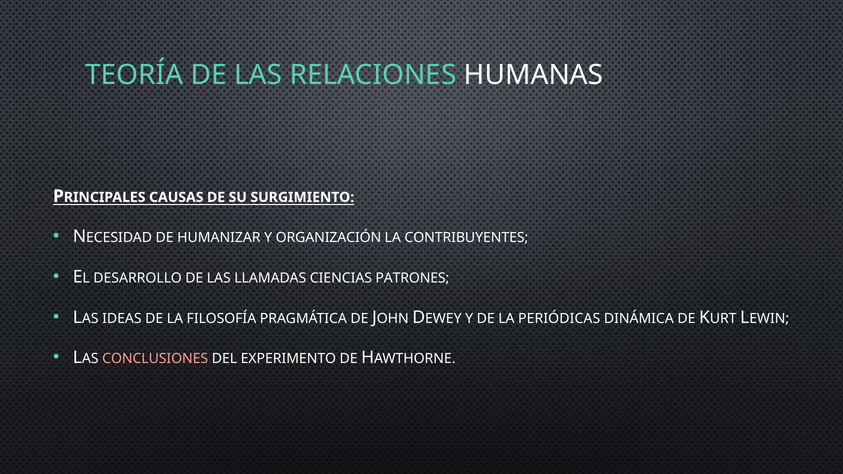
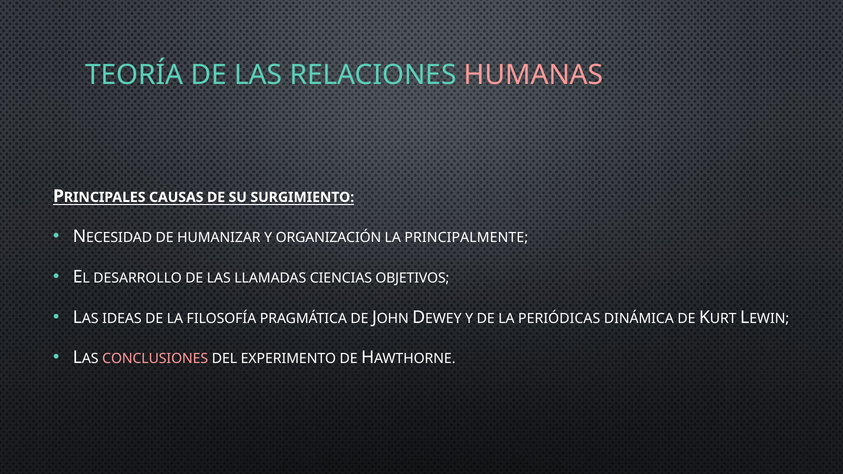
HUMANAS colour: white -> pink
CONTRIBUYENTES: CONTRIBUYENTES -> PRINCIPALMENTE
PATRONES: PATRONES -> OBJETIVOS
